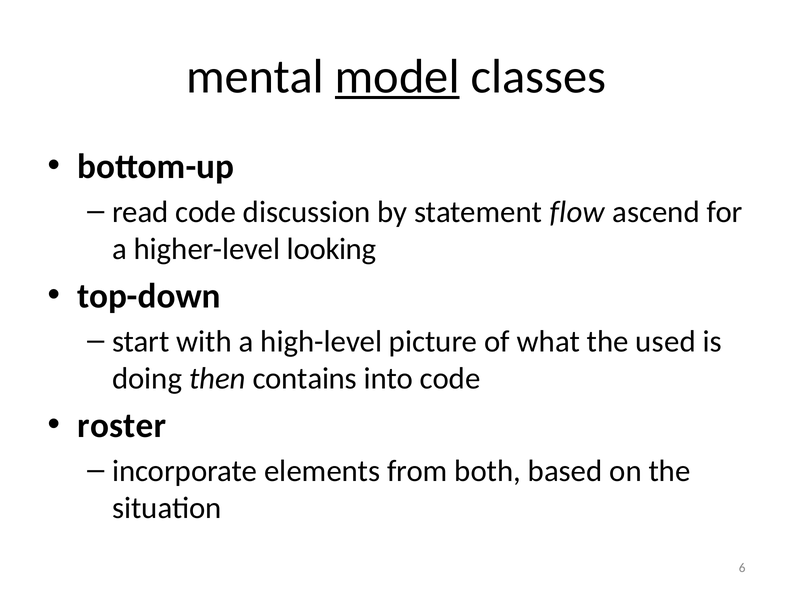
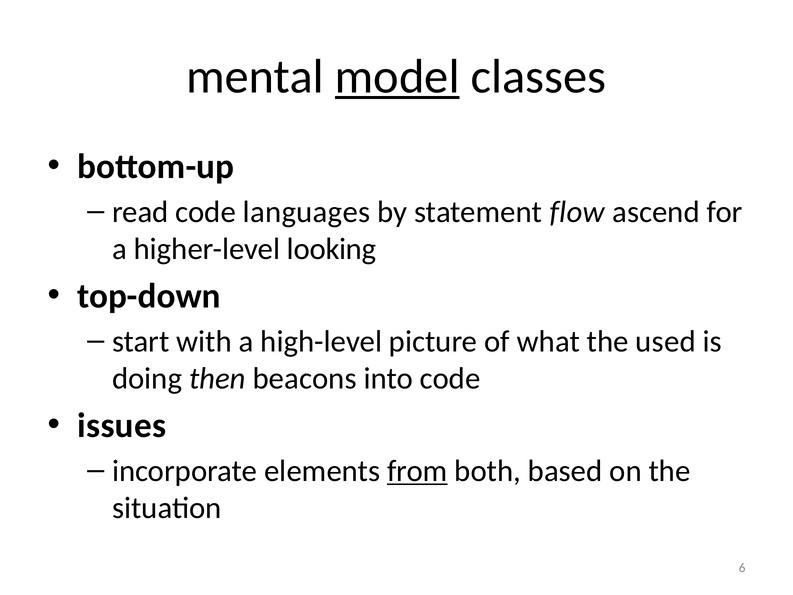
discussion: discussion -> languages
contains: contains -> beacons
roster: roster -> issues
from underline: none -> present
